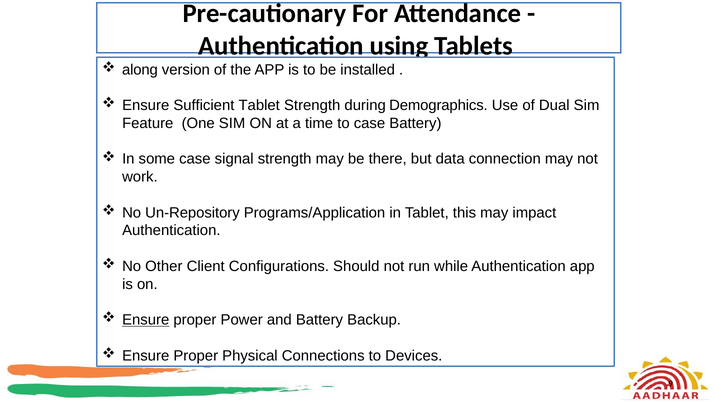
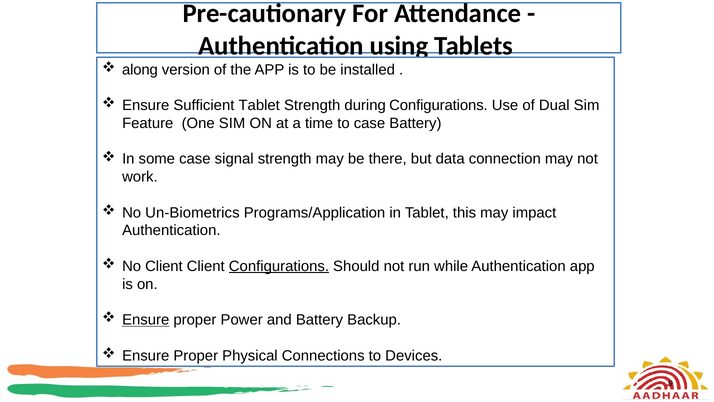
during Demographics: Demographics -> Configurations
Un-Repository: Un-Repository -> Un-Biometrics
No Other: Other -> Client
Configurations at (279, 266) underline: none -> present
